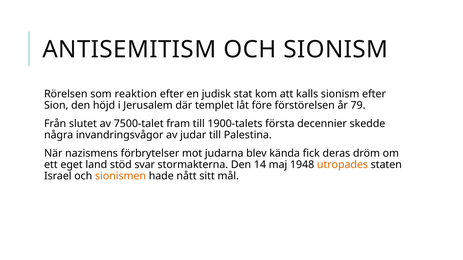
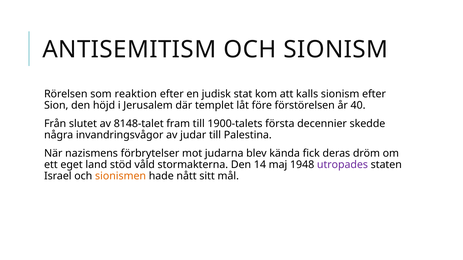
79: 79 -> 40
7500-talet: 7500-talet -> 8148-talet
svar: svar -> våld
utropades colour: orange -> purple
